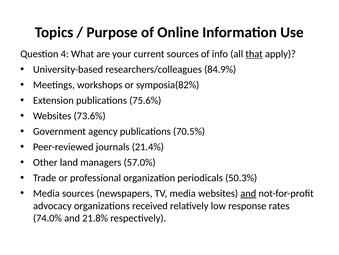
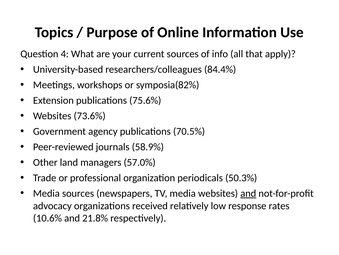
that underline: present -> none
84.9%: 84.9% -> 84.4%
21.4%: 21.4% -> 58.9%
74.0%: 74.0% -> 10.6%
